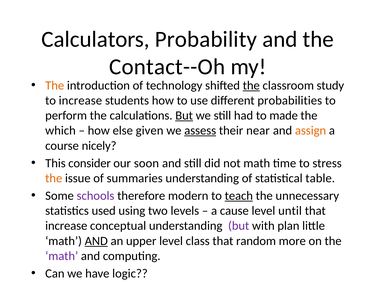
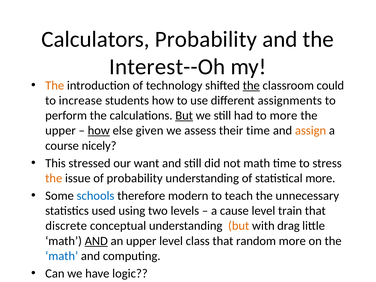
Contact--Oh: Contact--Oh -> Interest--Oh
study: study -> could
probabilities: probabilities -> assignments
to made: made -> more
which at (60, 131): which -> upper
how at (99, 131) underline: none -> present
assess underline: present -> none
their near: near -> time
consider: consider -> stressed
soon: soon -> want
of summaries: summaries -> probability
statistical table: table -> more
schools colour: purple -> blue
teach underline: present -> none
until: until -> train
increase at (66, 226): increase -> discrete
but at (239, 226) colour: purple -> orange
plan: plan -> drag
math at (62, 256) colour: purple -> blue
